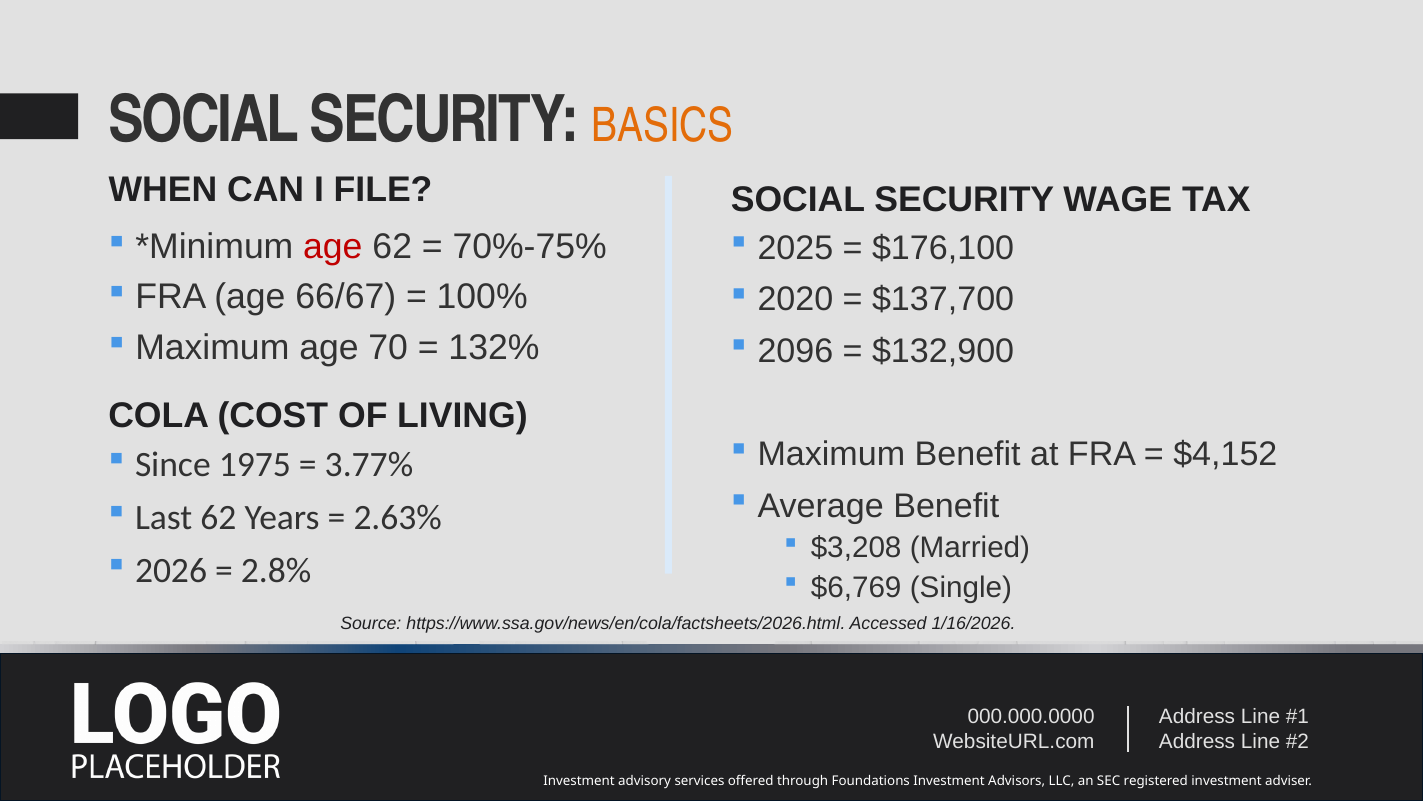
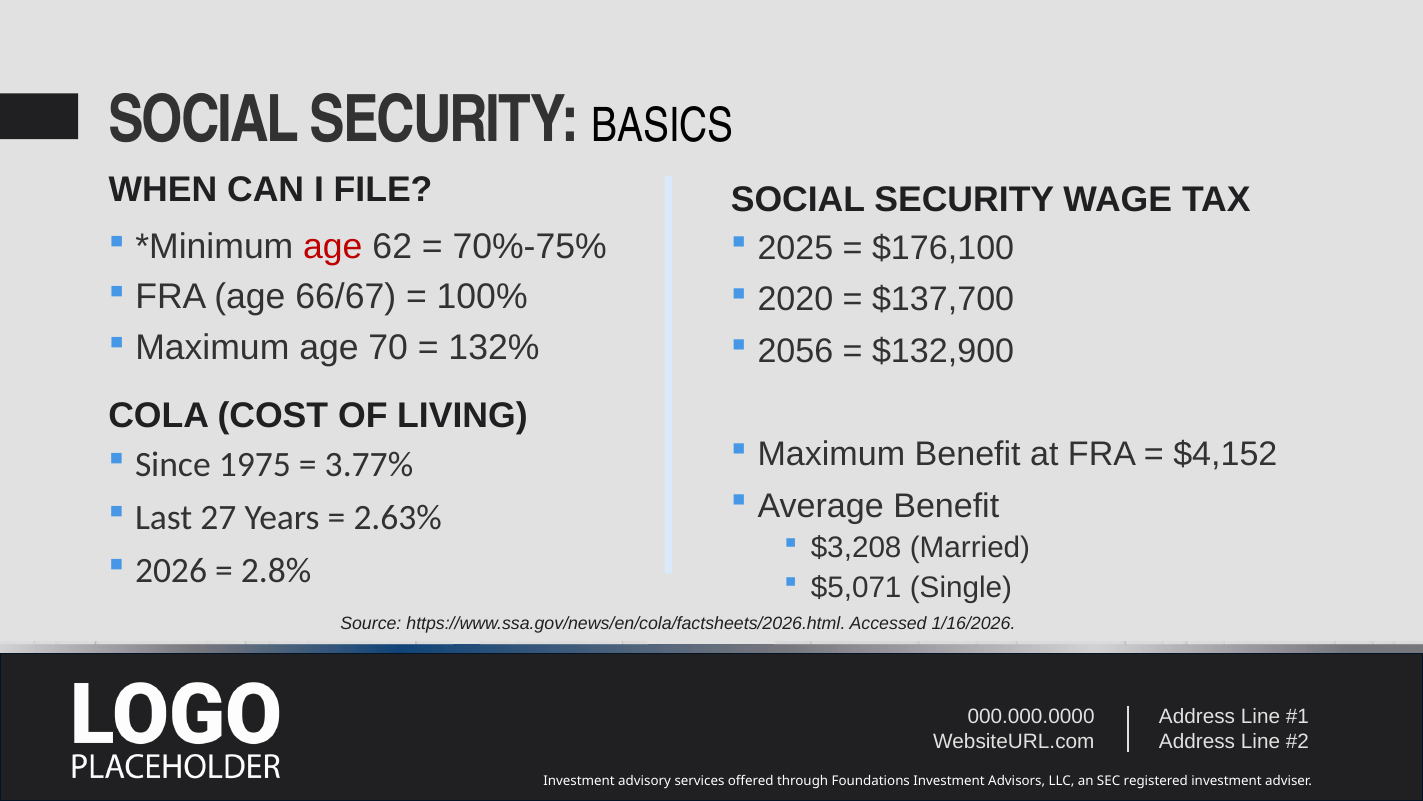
BASICS colour: orange -> black
2096: 2096 -> 2056
Last 62: 62 -> 27
$6,769: $6,769 -> $5,071
